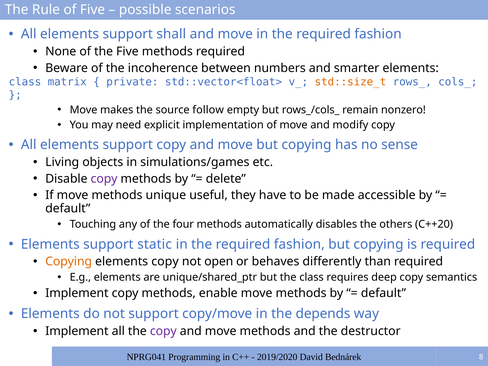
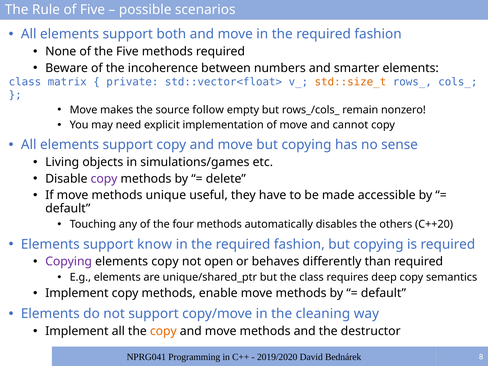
shall: shall -> both
modify: modify -> cannot
static: static -> know
Copying at (69, 262) colour: orange -> purple
depends: depends -> cleaning
copy at (163, 331) colour: purple -> orange
